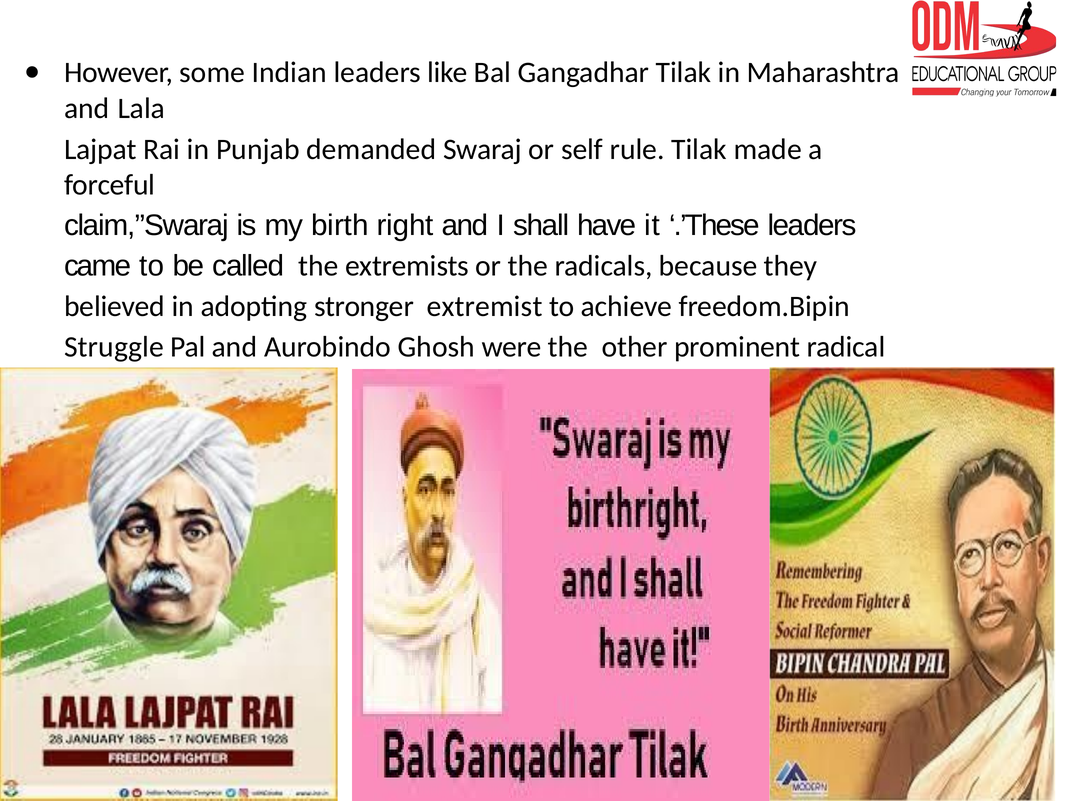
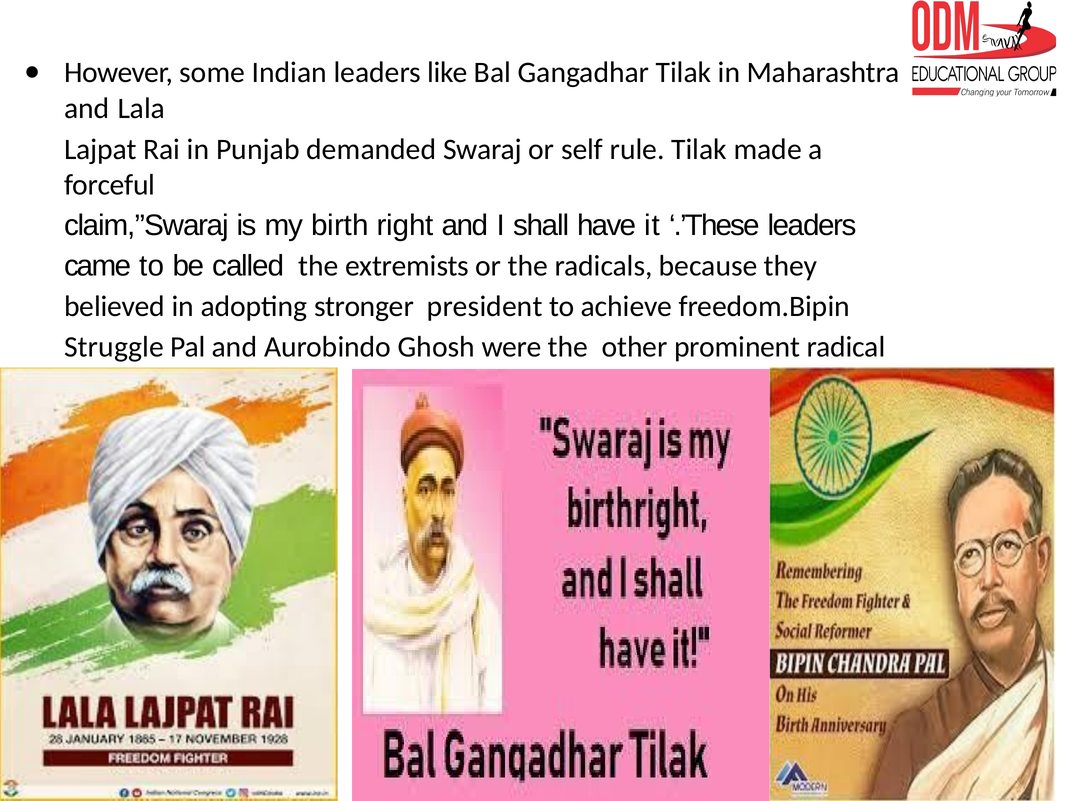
extremist: extremist -> president
